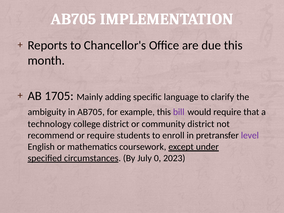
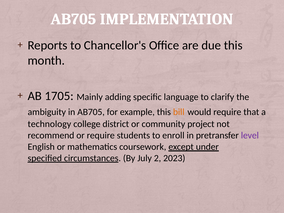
bill colour: purple -> orange
community district: district -> project
0: 0 -> 2
